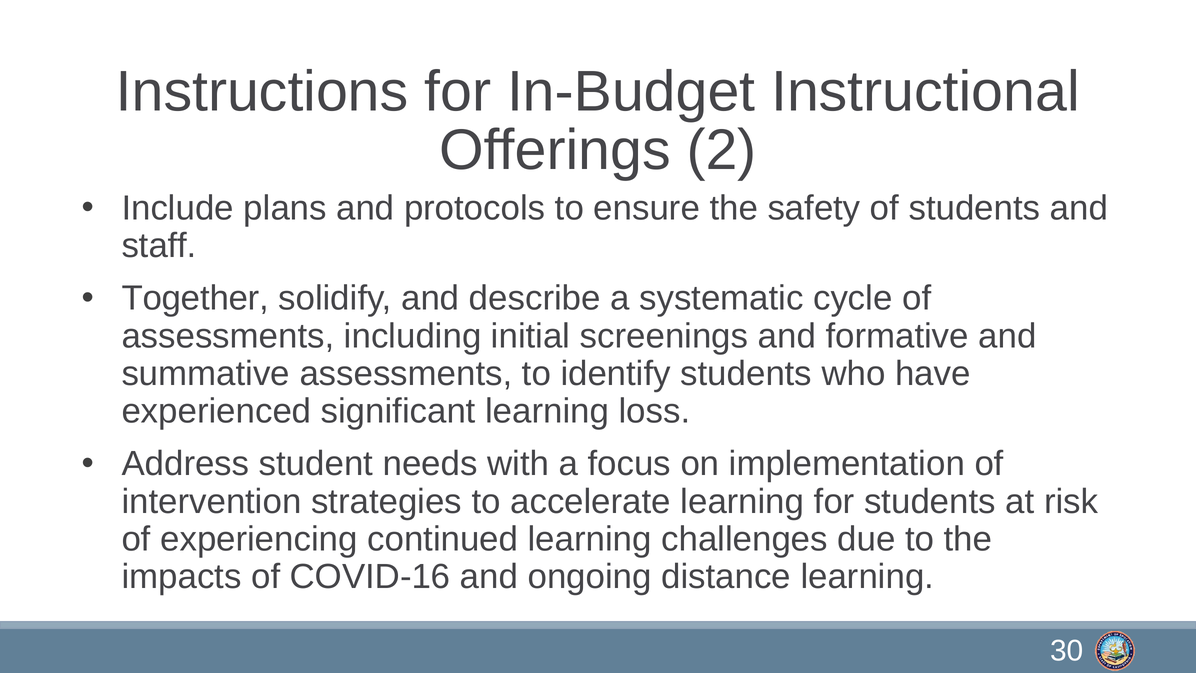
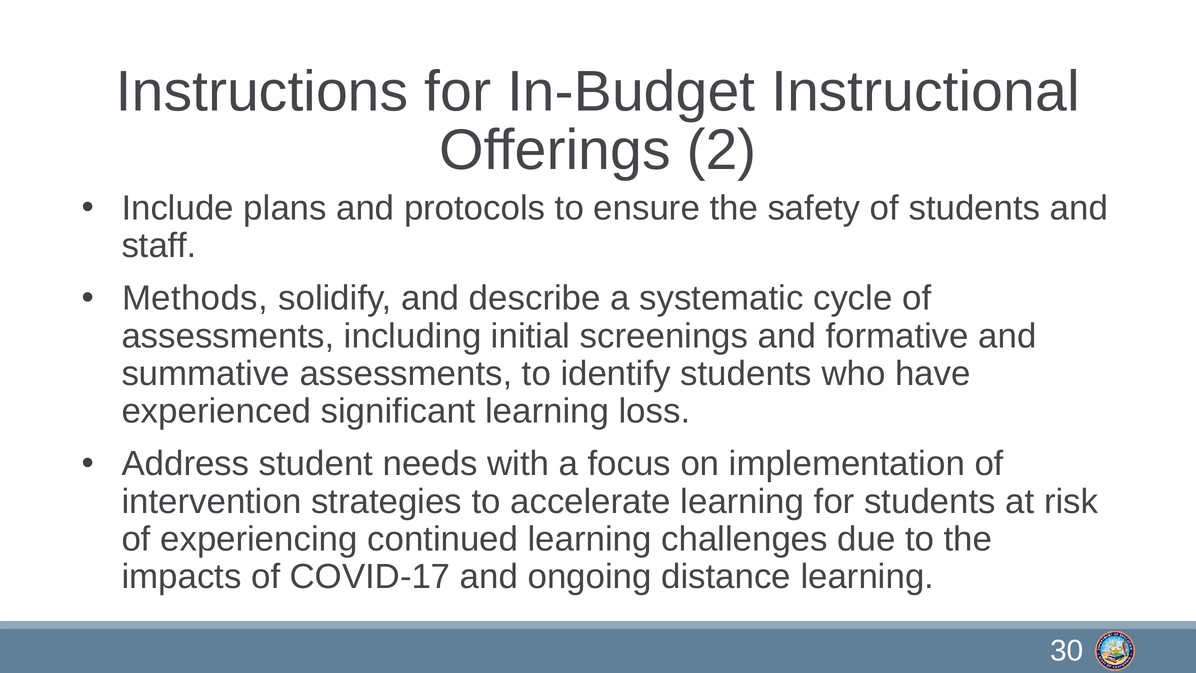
Together: Together -> Methods
COVID-16: COVID-16 -> COVID-17
